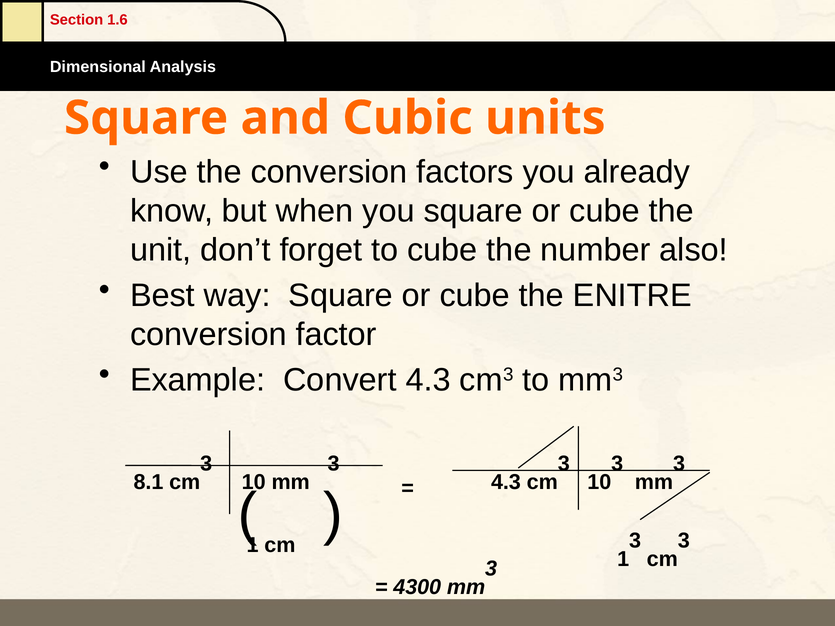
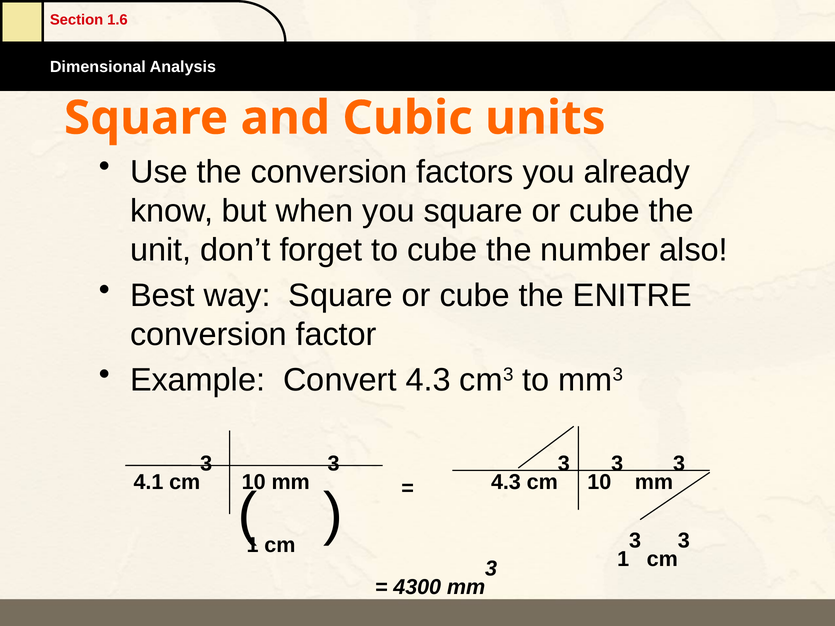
8.1: 8.1 -> 4.1
